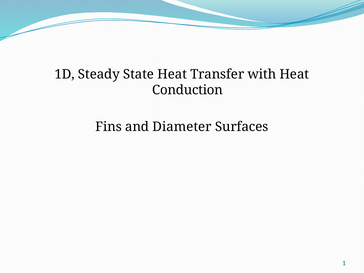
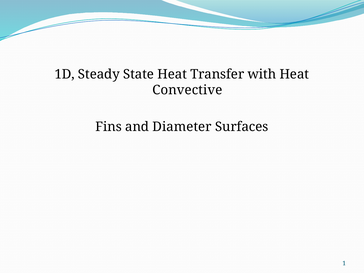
Conduction: Conduction -> Convective
